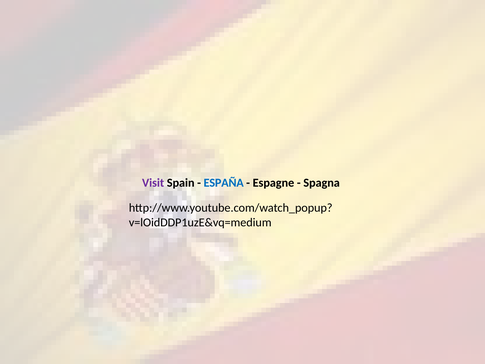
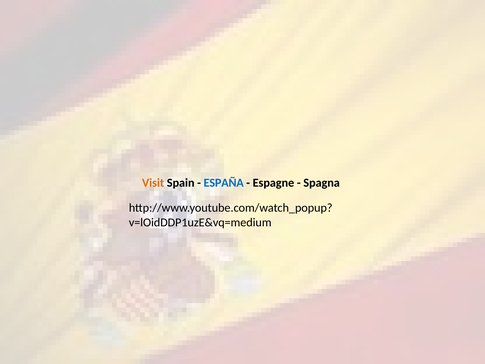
Visit colour: purple -> orange
